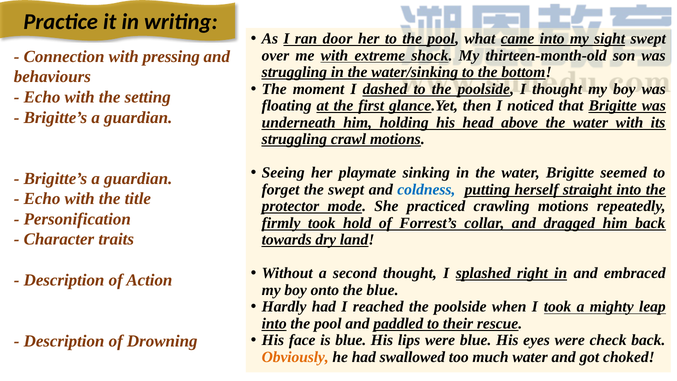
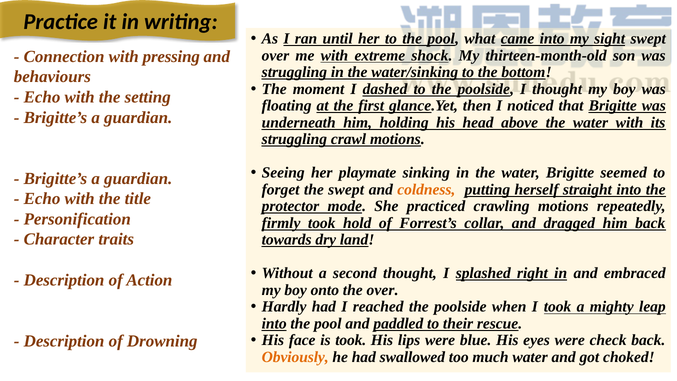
door: door -> until
coldness colour: blue -> orange
the blue: blue -> over
is blue: blue -> took
